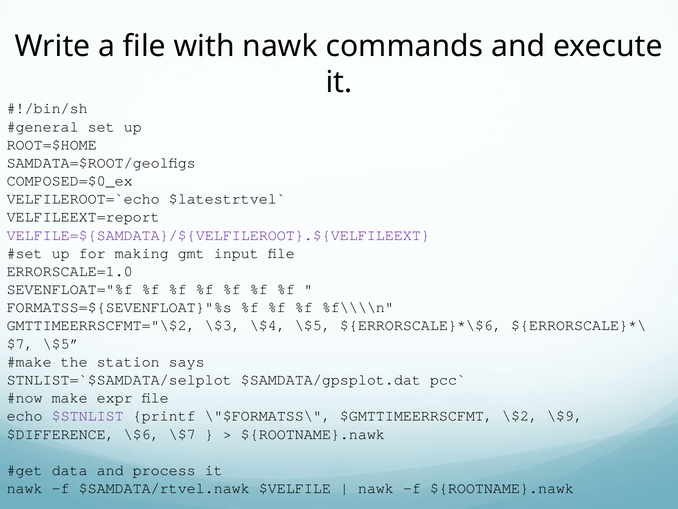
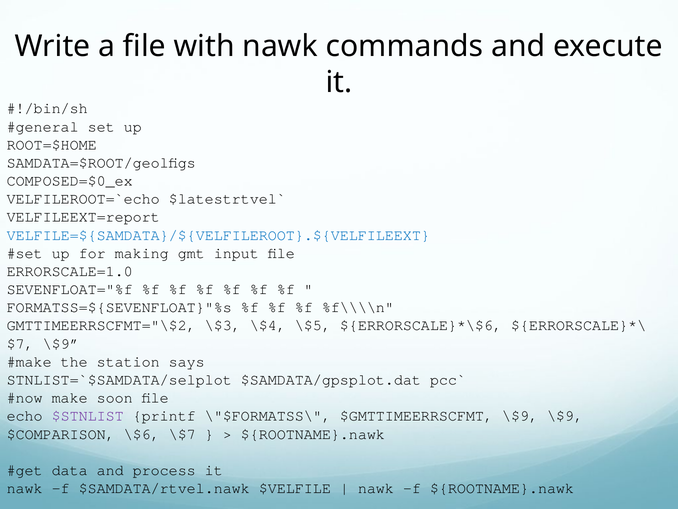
VELFILE=${SAMDATA}/${VELFILEROOT}.${VELFILEEXT colour: purple -> blue
\$5 at (61, 343): \$5 -> \$9
expr: expr -> soon
$GMTTIMEERRSCFMT \$2: \$2 -> \$9
$DIFFERENCE: $DIFFERENCE -> $COMPARISON
